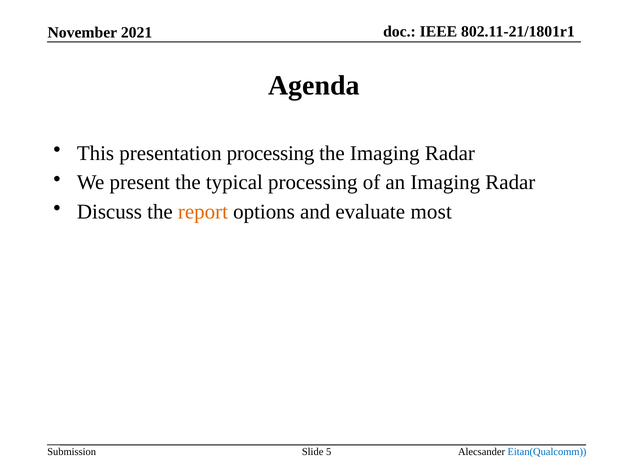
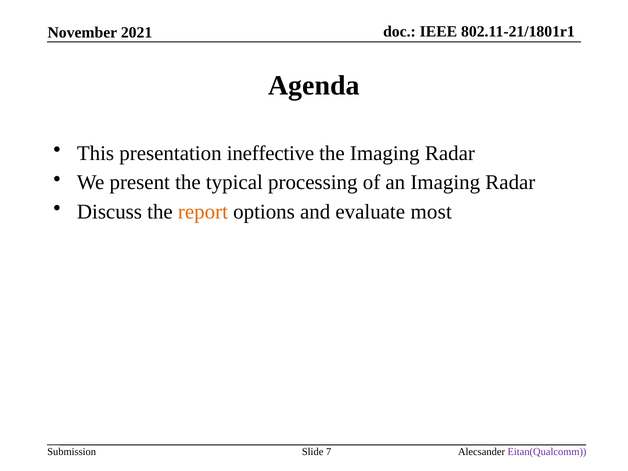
presentation processing: processing -> ineffective
5: 5 -> 7
Eitan(Qualcomm colour: blue -> purple
